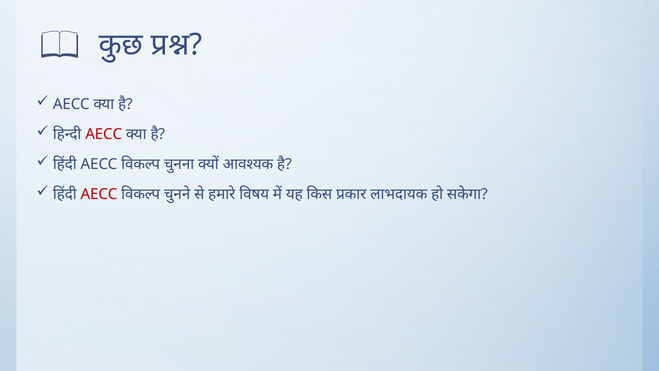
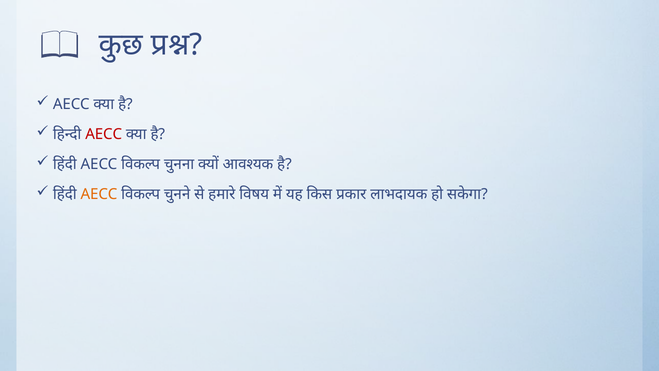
AECC at (99, 194) colour: red -> orange
